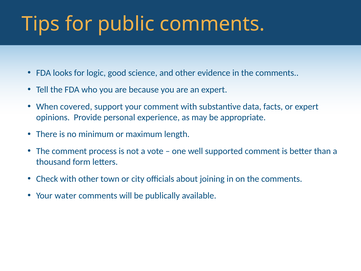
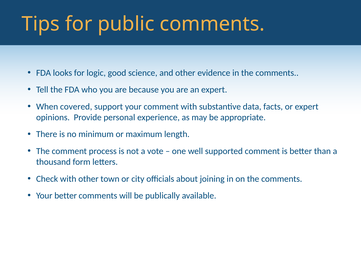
Your water: water -> better
